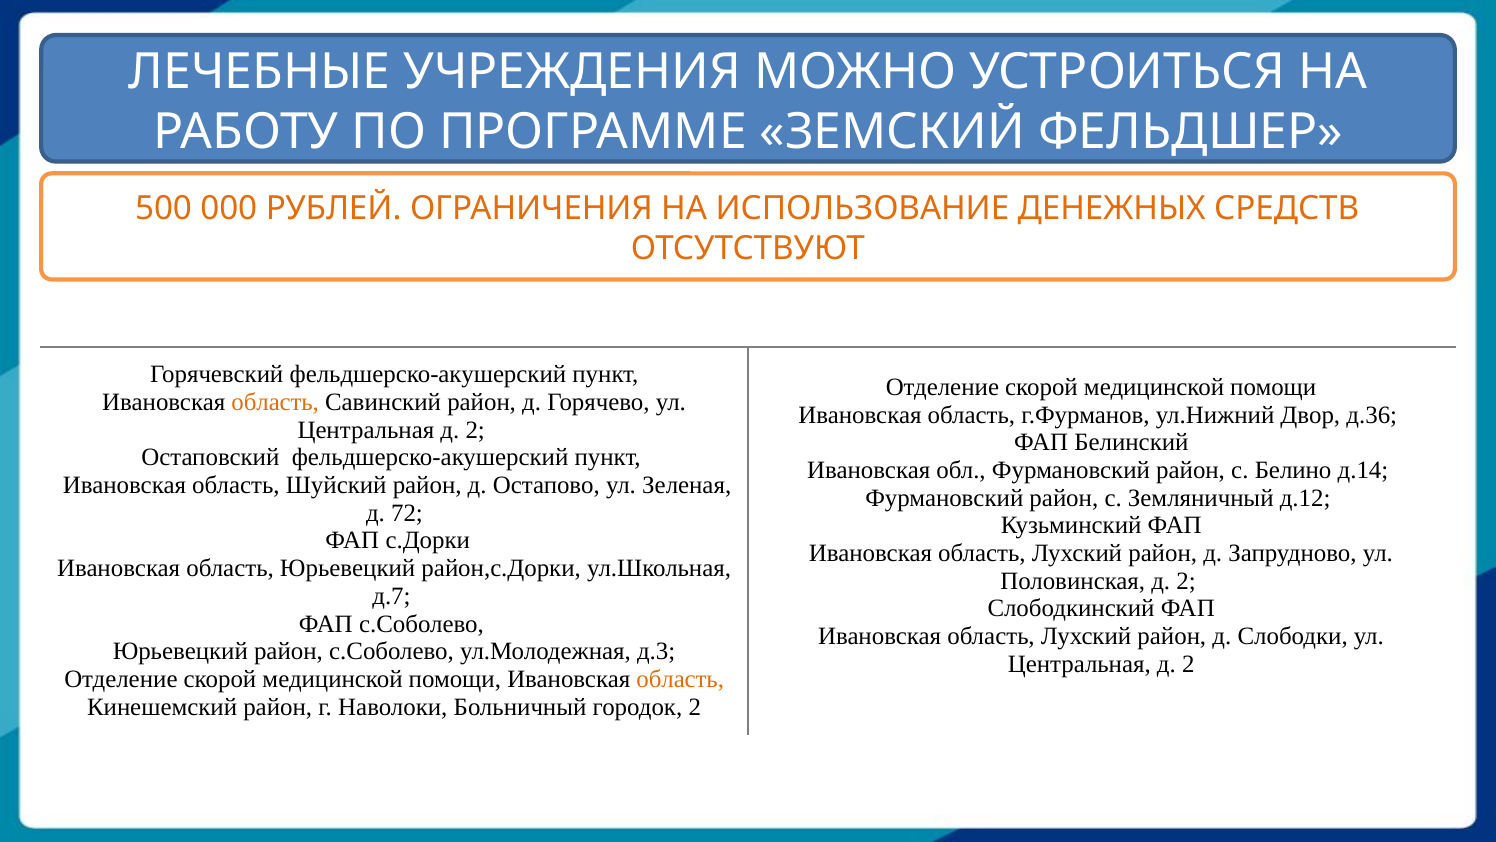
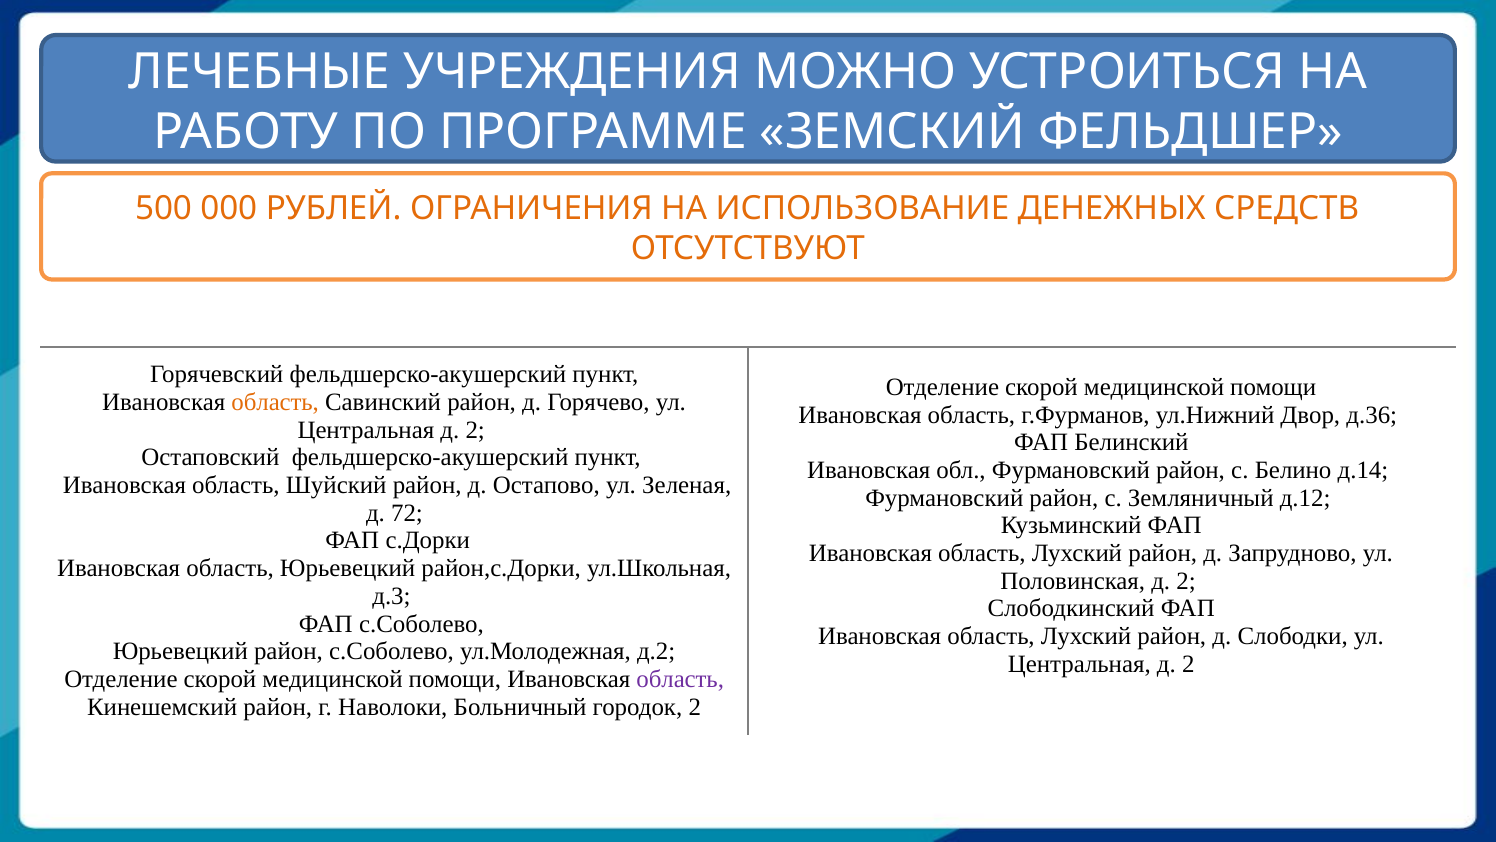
д.7: д.7 -> д.3
д.3: д.3 -> д.2
область at (680, 679) colour: orange -> purple
